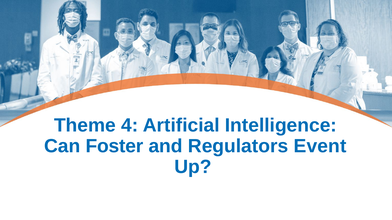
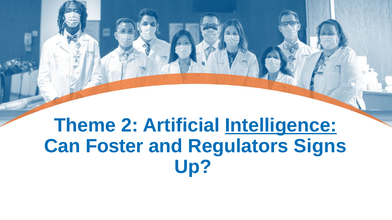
4: 4 -> 2
Intelligence underline: none -> present
Event: Event -> Signs
